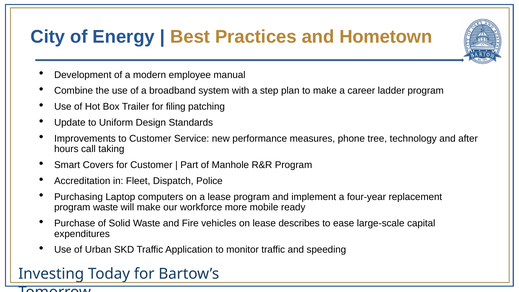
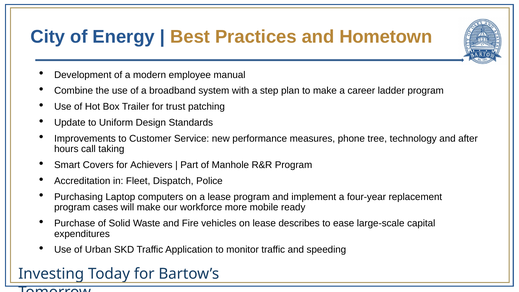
filing: filing -> trust
for Customer: Customer -> Achievers
program waste: waste -> cases
